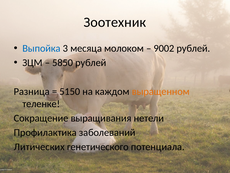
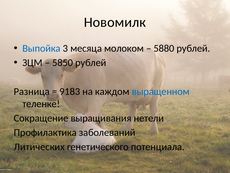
Зоотехник: Зоотехник -> Новомилк
9002: 9002 -> 5880
5150: 5150 -> 9183
выращенном colour: orange -> blue
